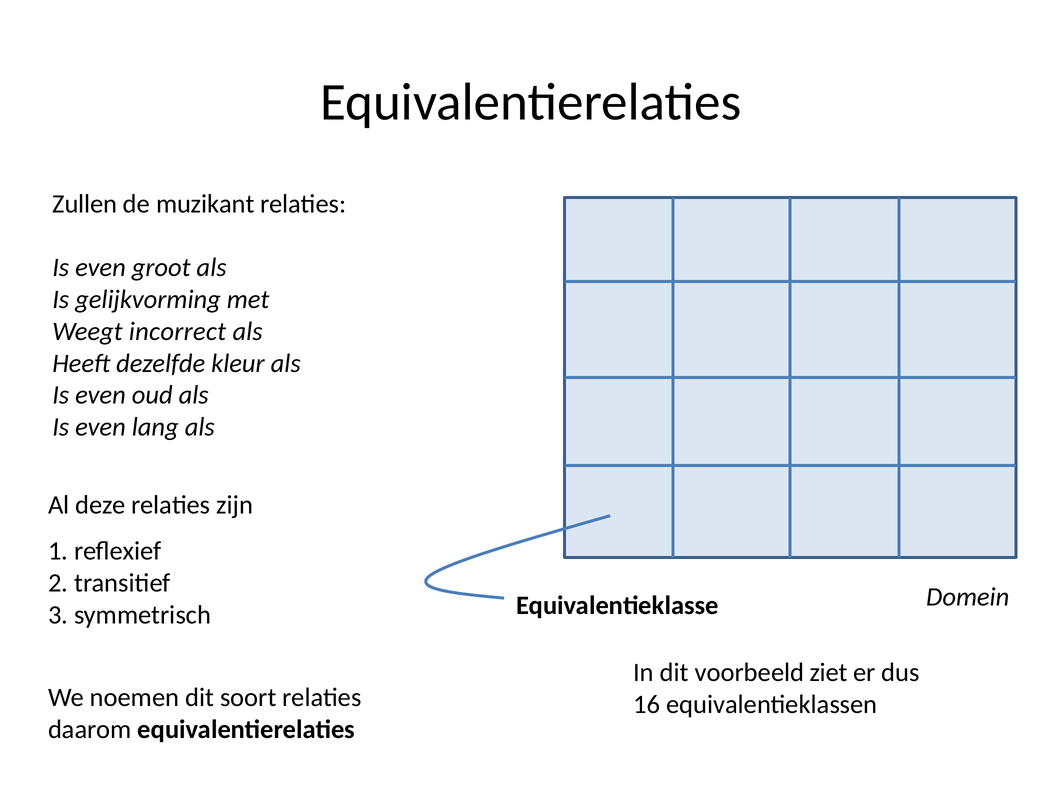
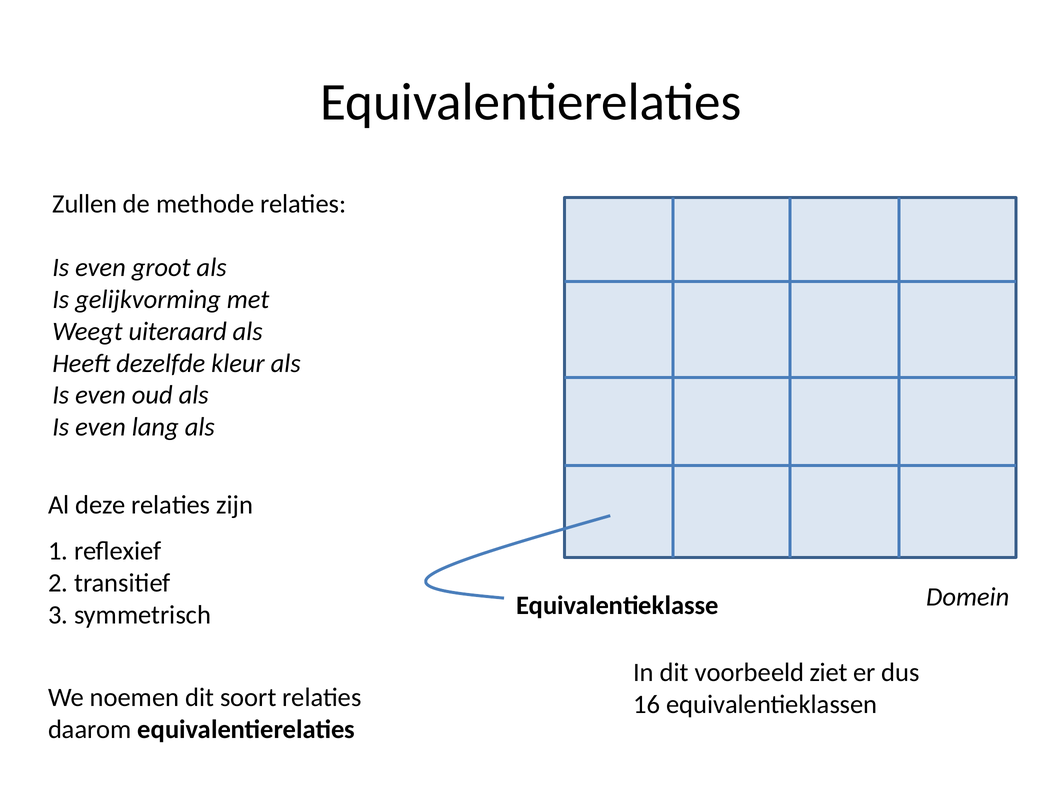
muzikant: muzikant -> methode
incorrect: incorrect -> uiteraard
